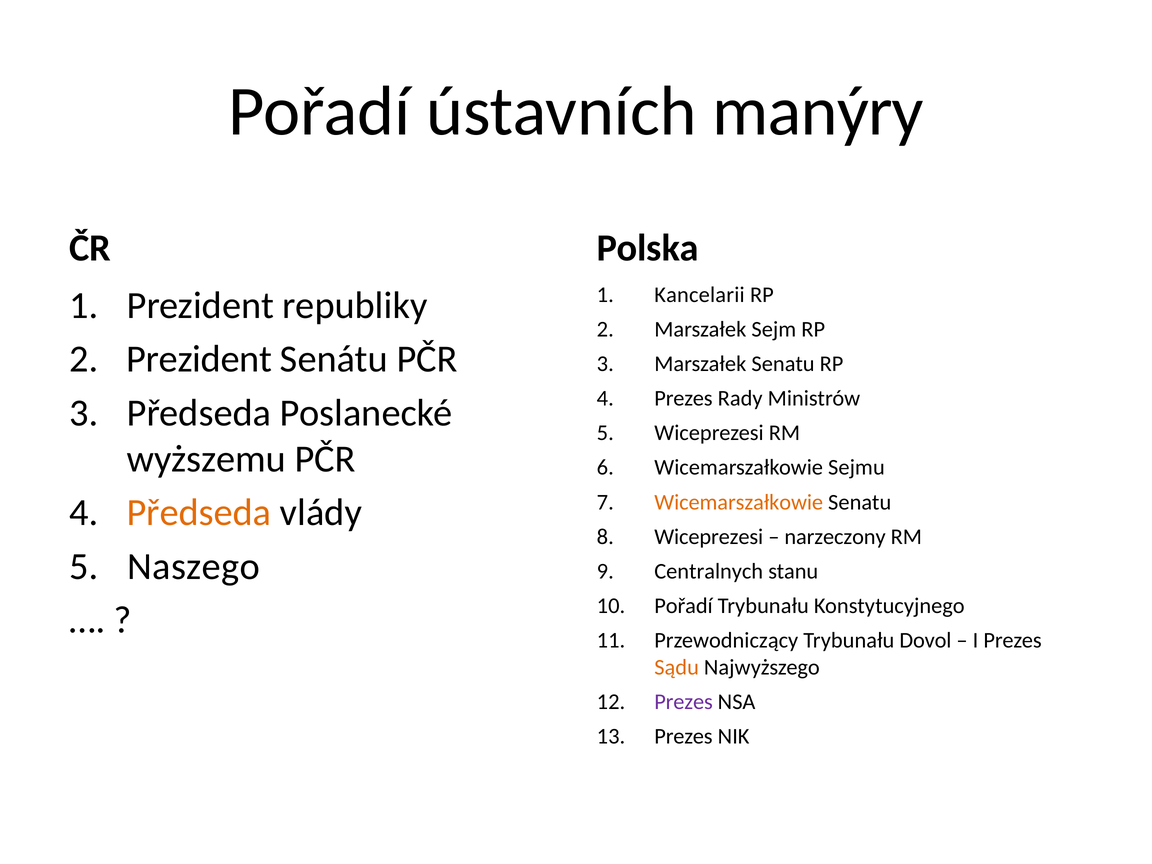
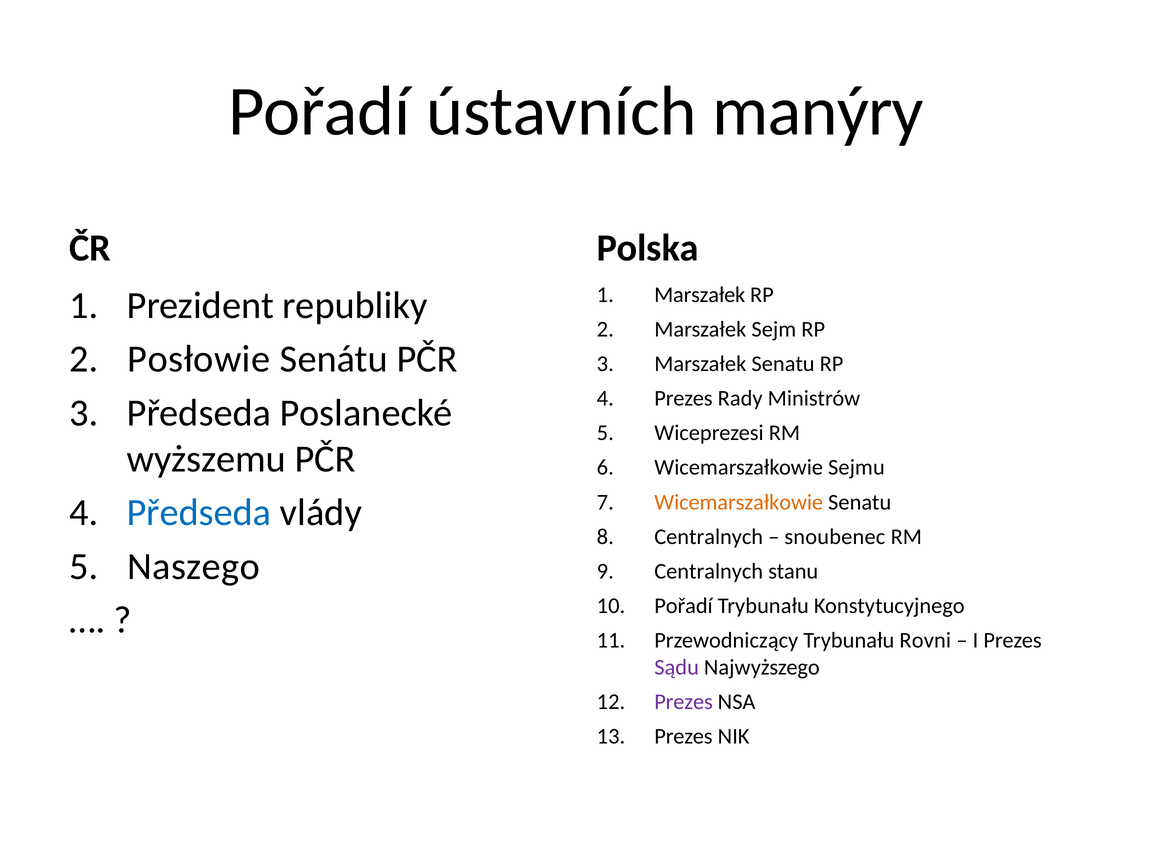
Kancelarii at (700, 295): Kancelarii -> Marszałek
Prezident at (199, 359): Prezident -> Posłowie
Předseda at (199, 513) colour: orange -> blue
Wiceprezesi at (709, 537): Wiceprezesi -> Centralnych
narzeczony: narzeczony -> snoubenec
Dovol: Dovol -> Rovni
Sądu colour: orange -> purple
